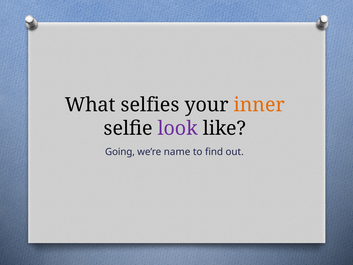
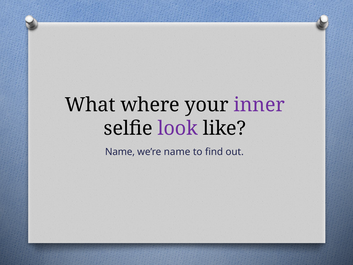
selfies: selfies -> where
inner colour: orange -> purple
Going at (120, 152): Going -> Name
